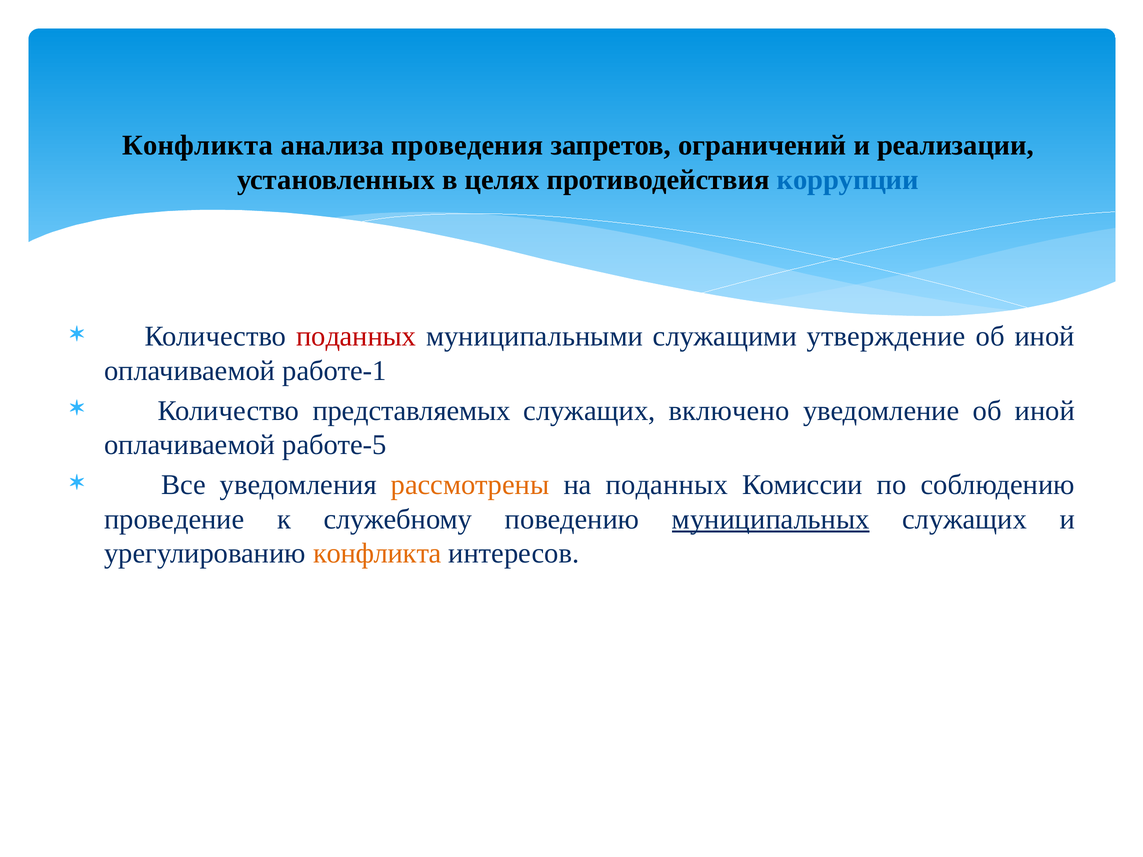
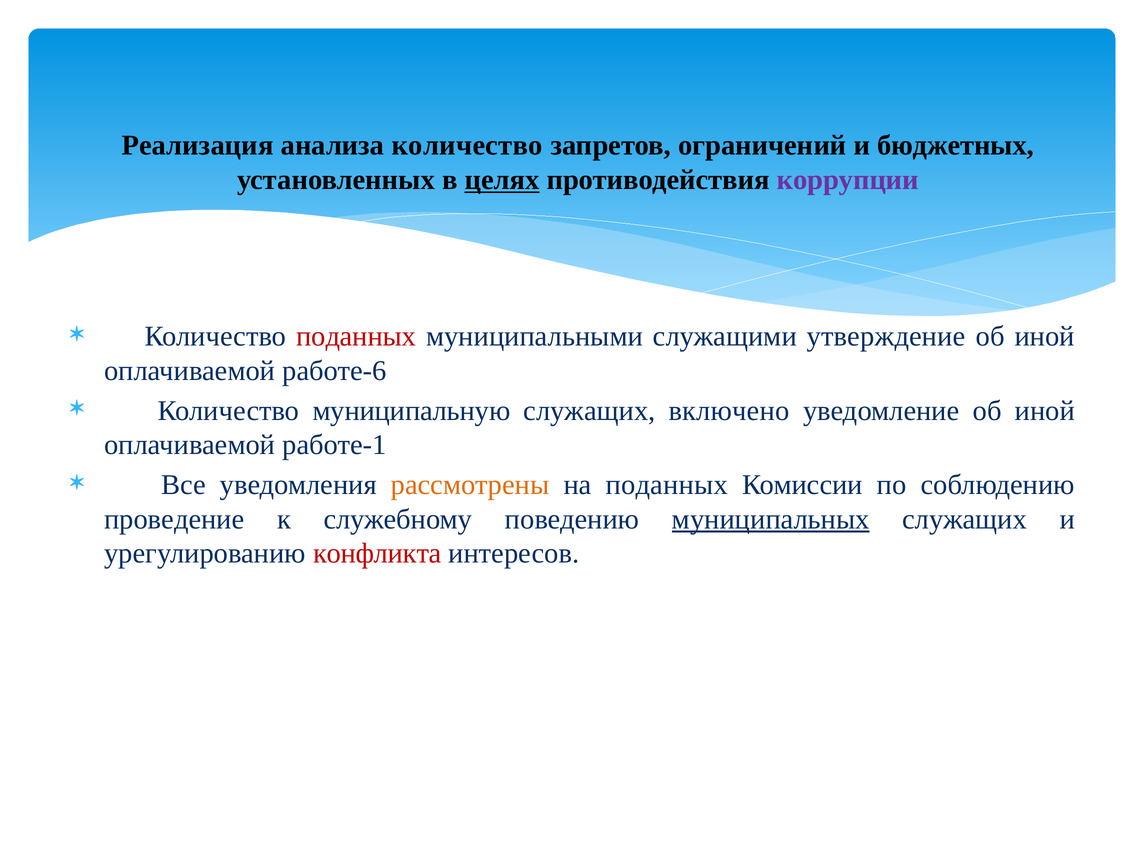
Конфликта at (197, 146): Конфликта -> Реализация
анализа проведения: проведения -> количество
реализации: реализации -> бюджетных
целях underline: none -> present
коррупции colour: blue -> purple
работе-1: работе-1 -> работе-6
представляемых: представляемых -> муниципальную
работе-5: работе-5 -> работе-1
конфликта at (377, 554) colour: orange -> red
